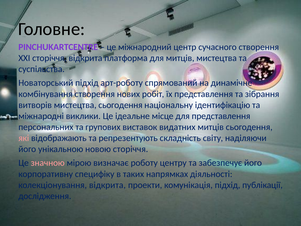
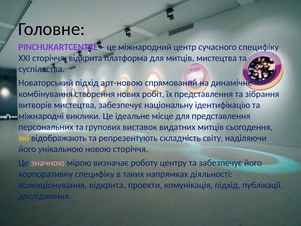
сучасного створення: створення -> специфіку
арт-роботу: арт-роботу -> арт-новою
мистецтва сьогодення: сьогодення -> забезпечує
які colour: pink -> yellow
